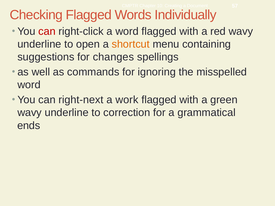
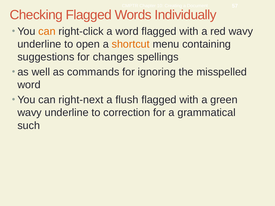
can at (47, 31) colour: red -> orange
work: work -> flush
ends: ends -> such
